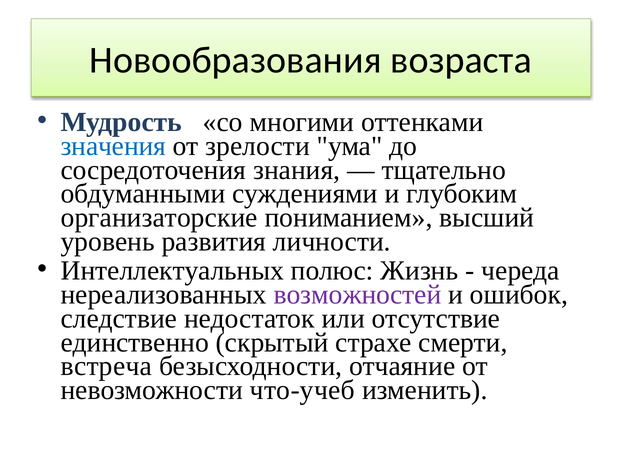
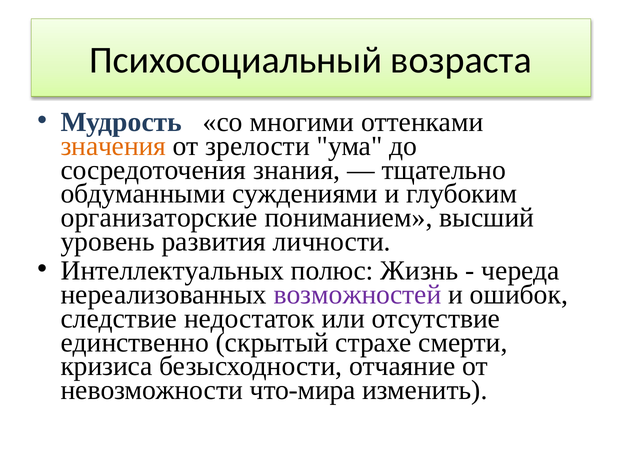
Новообразования: Новообразования -> Психосоциальный
значения colour: blue -> orange
встреча: встреча -> кризиса
что-учеб: что-учеб -> что-мира
